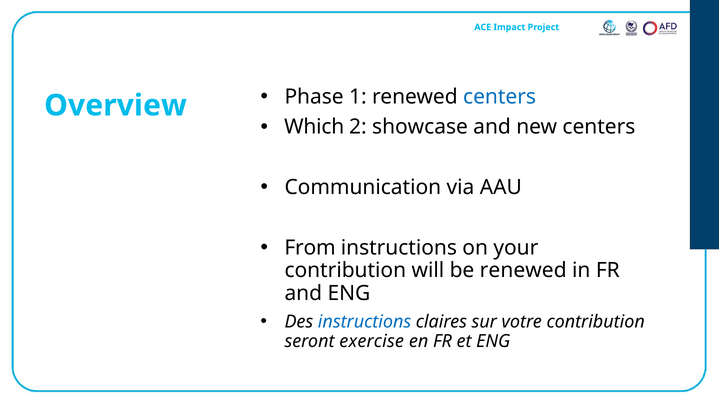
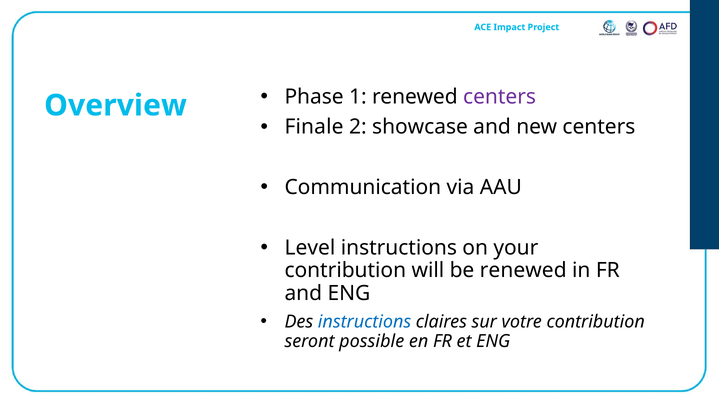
centers at (500, 97) colour: blue -> purple
Which: Which -> Finale
From: From -> Level
exercise: exercise -> possible
